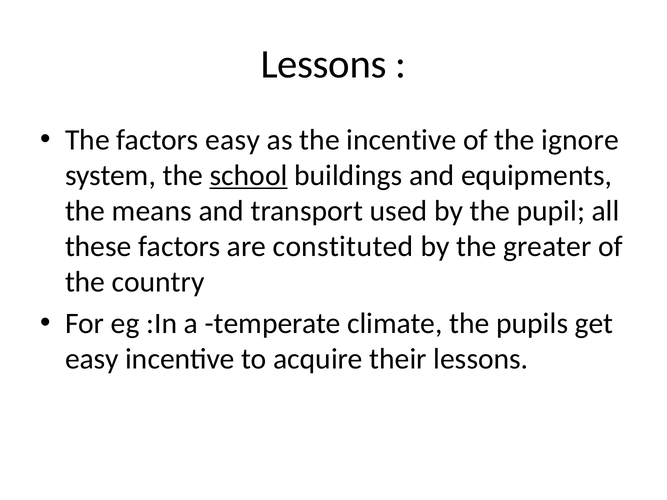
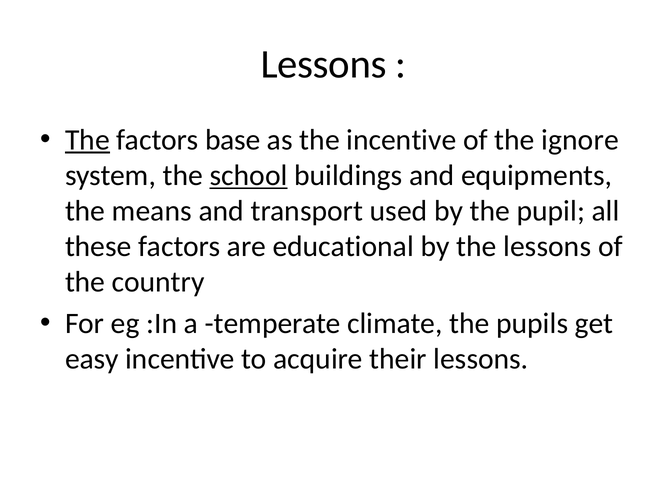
The at (87, 140) underline: none -> present
factors easy: easy -> base
constituted: constituted -> educational
the greater: greater -> lessons
